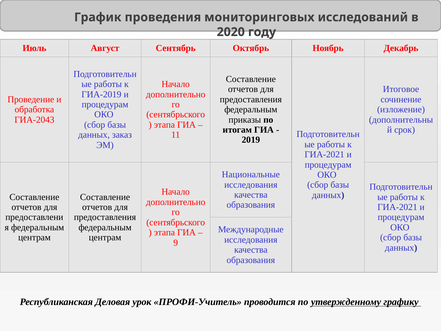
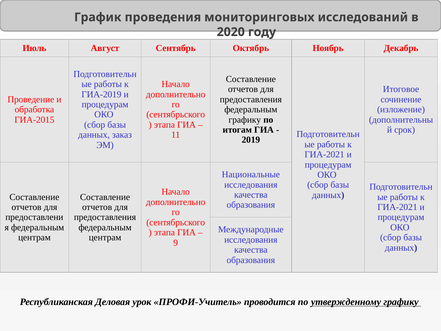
ГИА-2043: ГИА-2043 -> ГИА-2015
приказы at (245, 120): приказы -> графику
